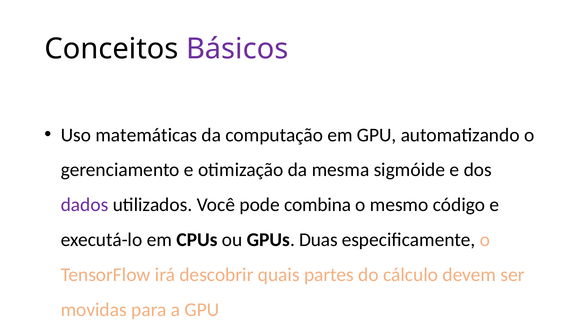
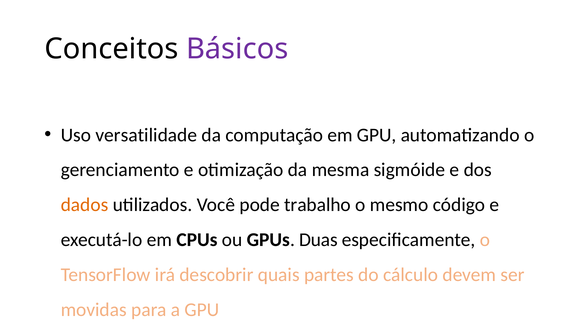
matemáticas: matemáticas -> versatilidade
dados colour: purple -> orange
combina: combina -> trabalho
